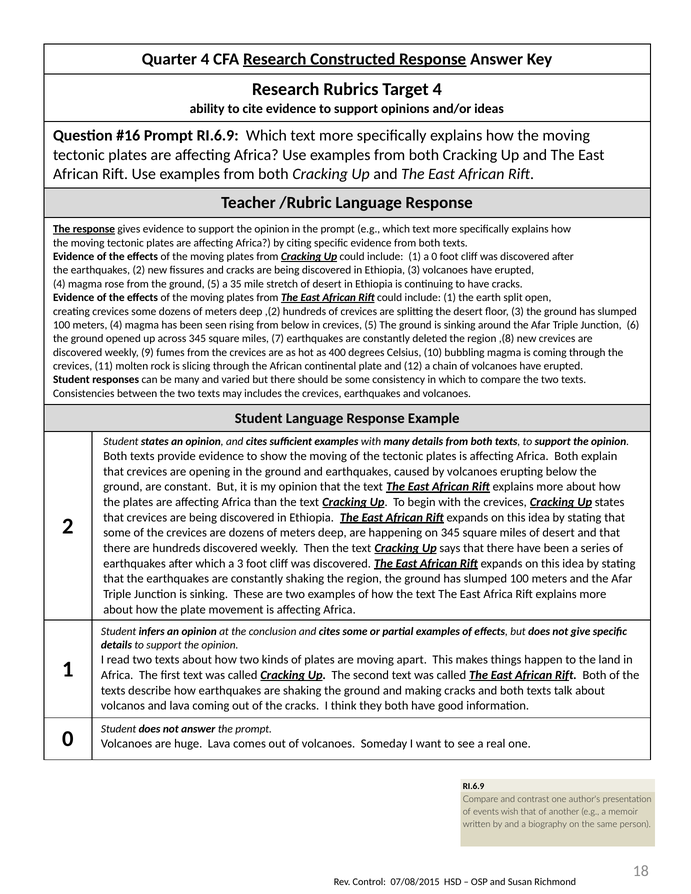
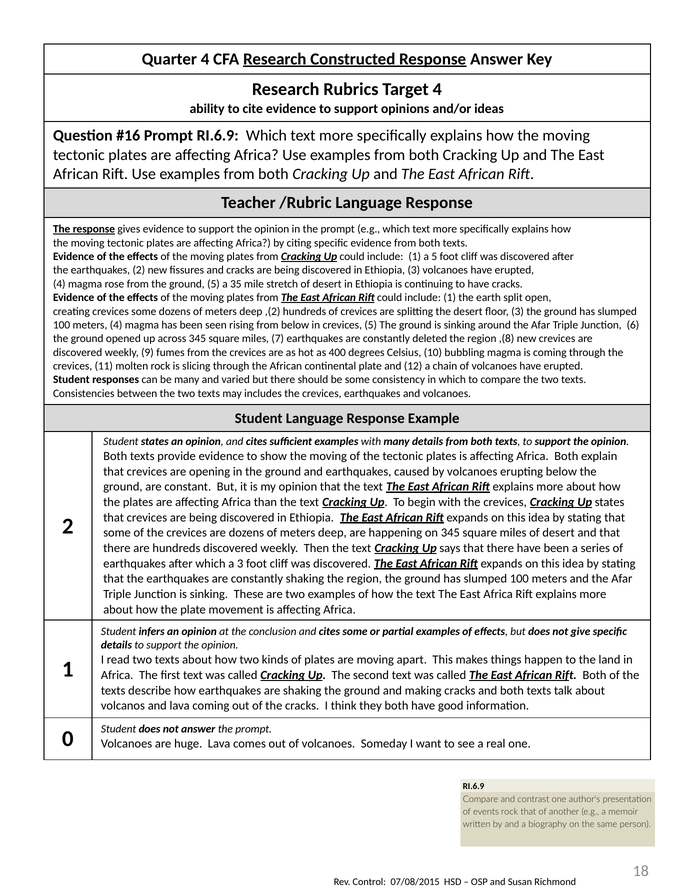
a 0: 0 -> 5
events wish: wish -> rock
